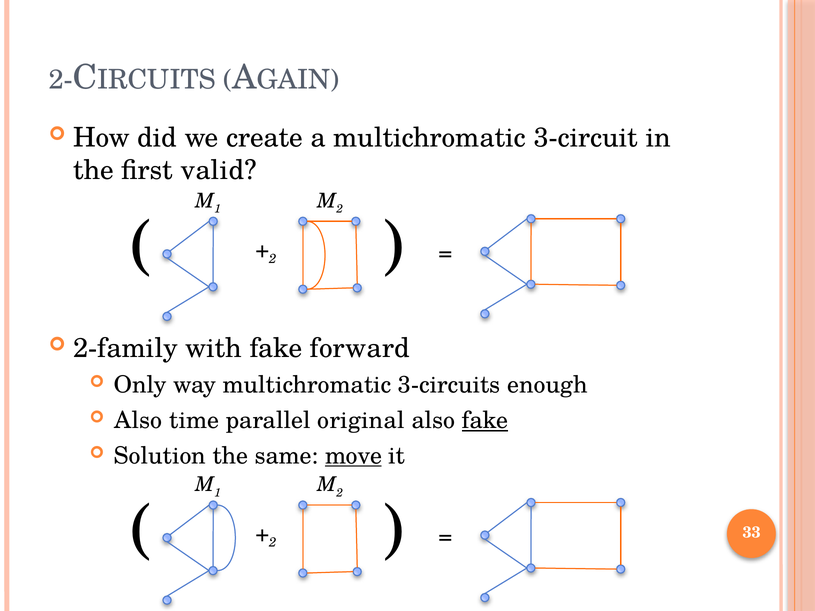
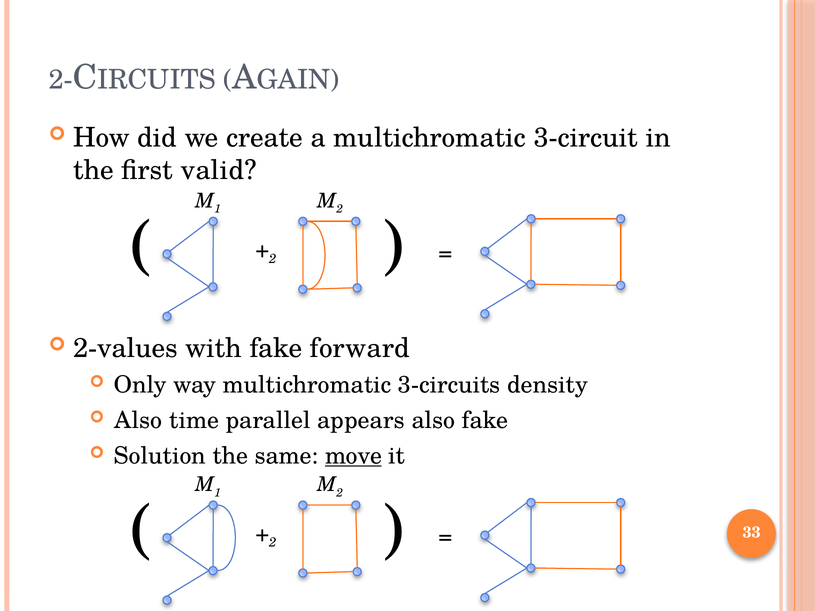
2-family: 2-family -> 2-values
enough: enough -> density
original: original -> appears
fake at (485, 421) underline: present -> none
